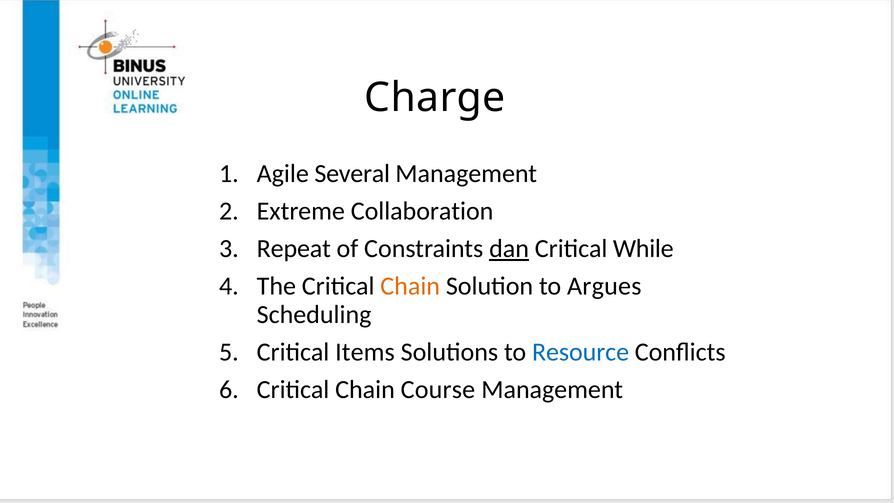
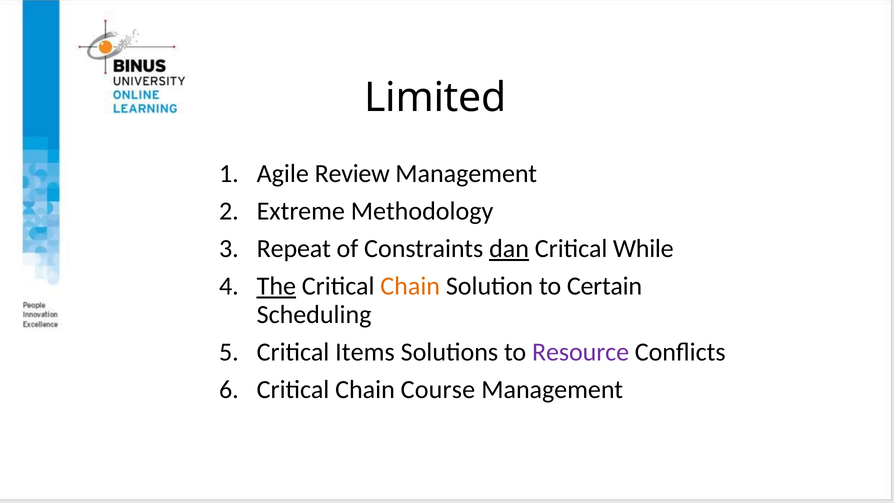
Charge: Charge -> Limited
Several: Several -> Review
Collaboration: Collaboration -> Methodology
The underline: none -> present
Argues: Argues -> Certain
Resource colour: blue -> purple
